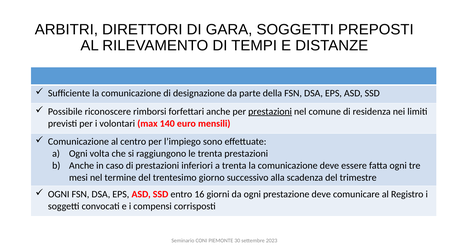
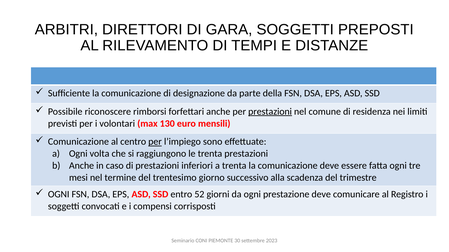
140: 140 -> 130
per at (155, 142) underline: none -> present
16: 16 -> 52
